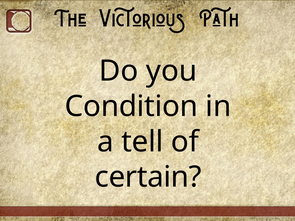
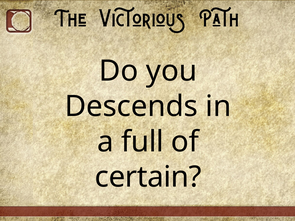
Condition: Condition -> Descends
tell: tell -> full
